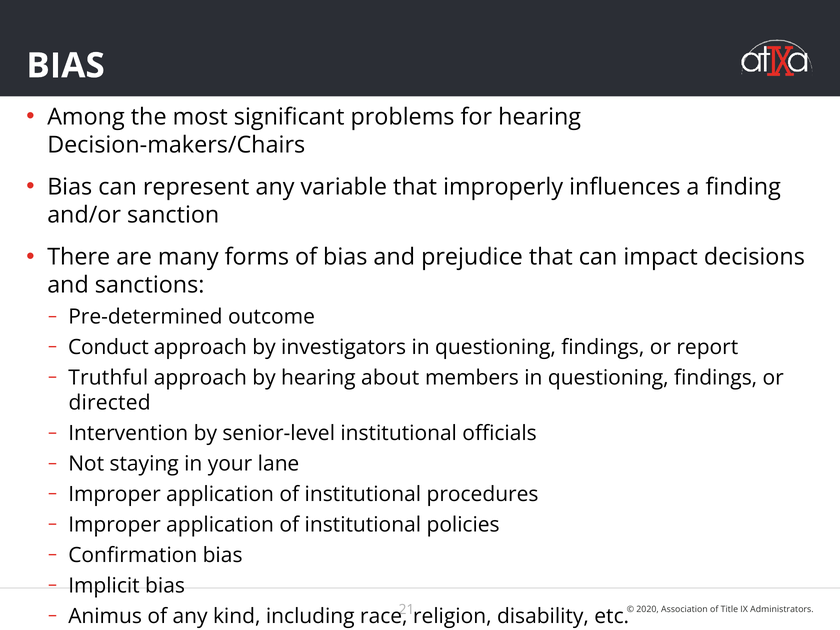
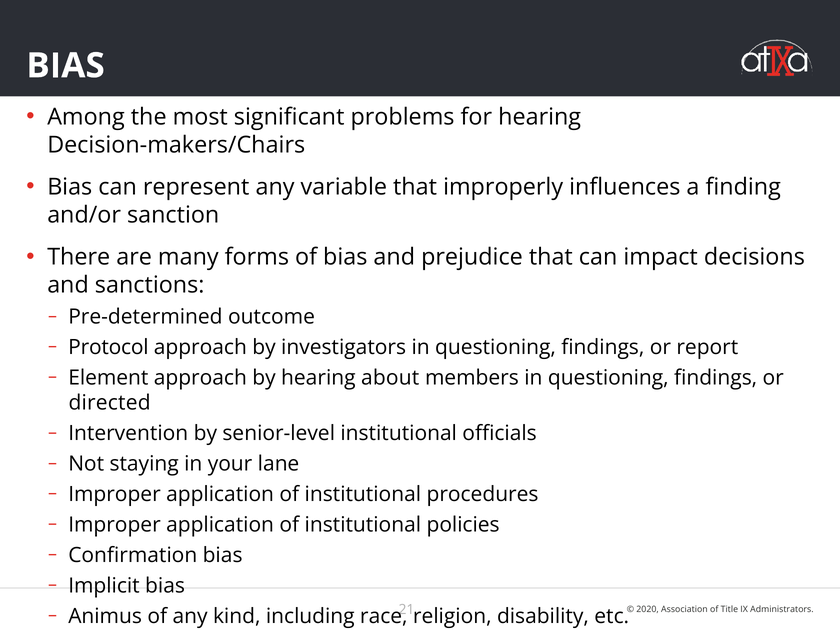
Conduct: Conduct -> Protocol
Truthful: Truthful -> Element
